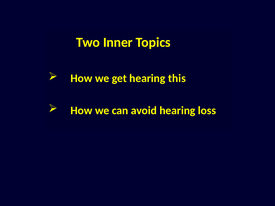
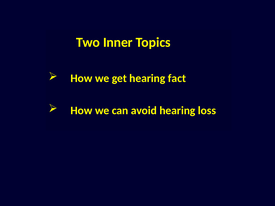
this: this -> fact
